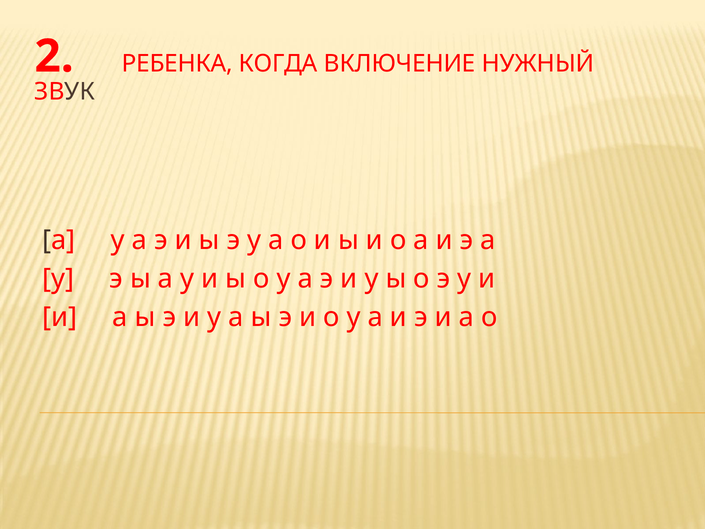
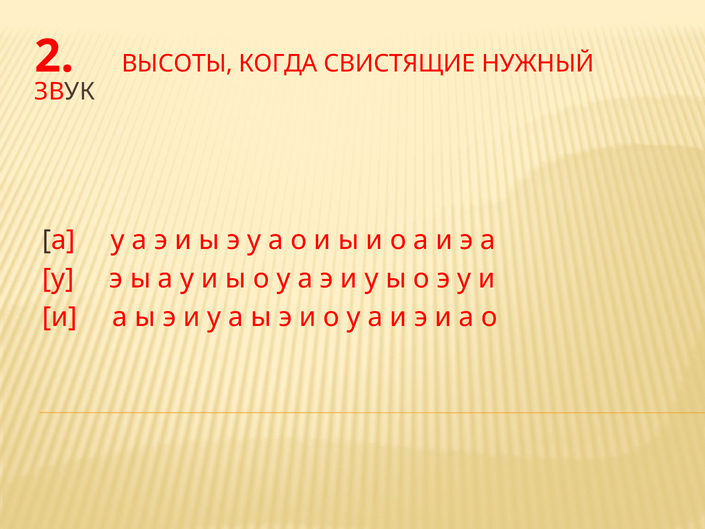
РЕБЕНКА: РЕБЕНКА -> ВЫСОТЫ
ВКЛЮЧЕНИЕ: ВКЛЮЧЕНИЕ -> СВИСТЯЩИЕ
